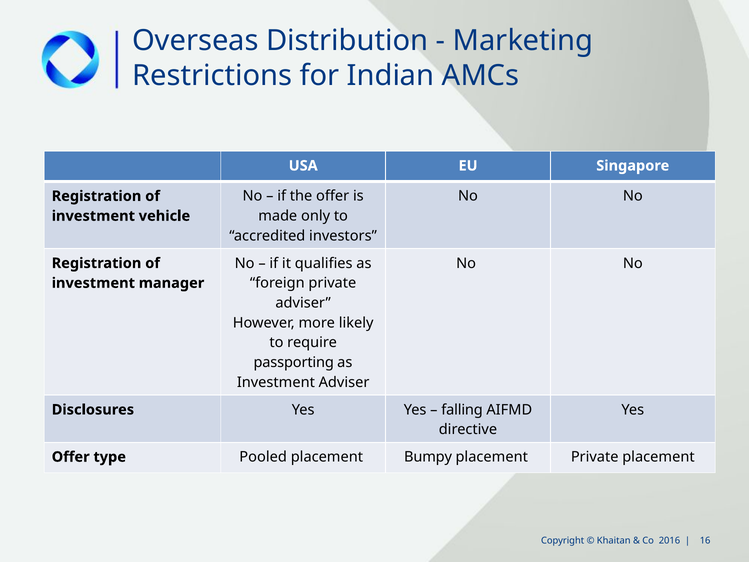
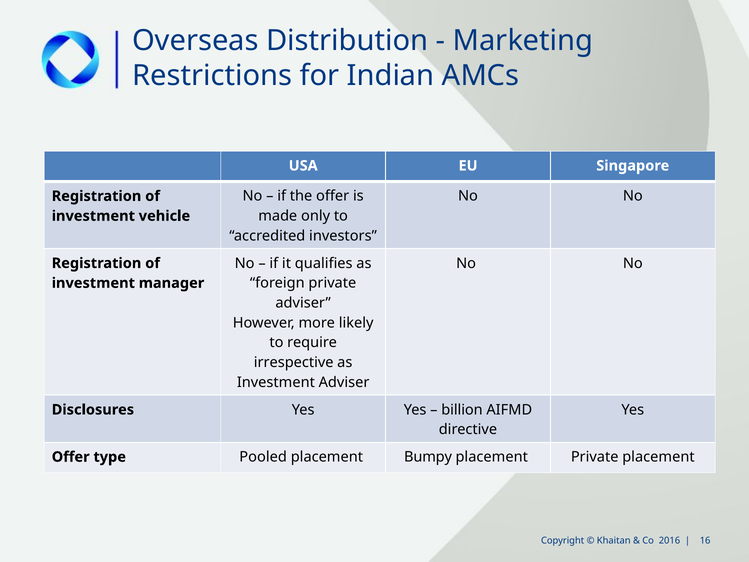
passporting: passporting -> irrespective
falling: falling -> billion
